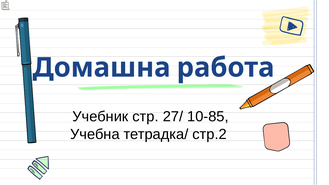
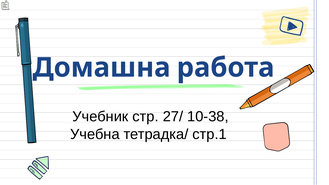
10-85: 10-85 -> 10-38
стр.2: стр.2 -> стр.1
